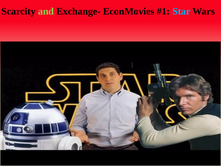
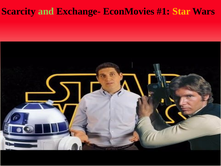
Star colour: light blue -> yellow
